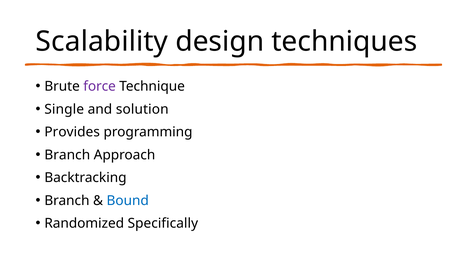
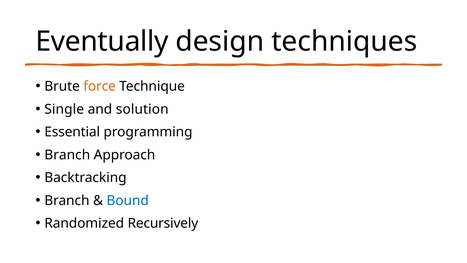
Scalability: Scalability -> Eventually
force colour: purple -> orange
Provides: Provides -> Essential
Specifically: Specifically -> Recursively
